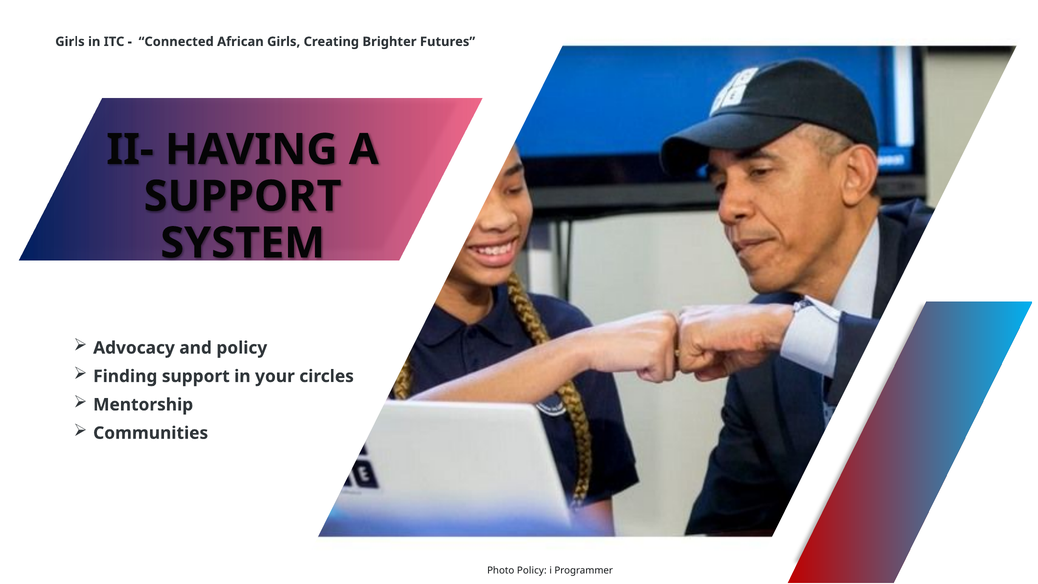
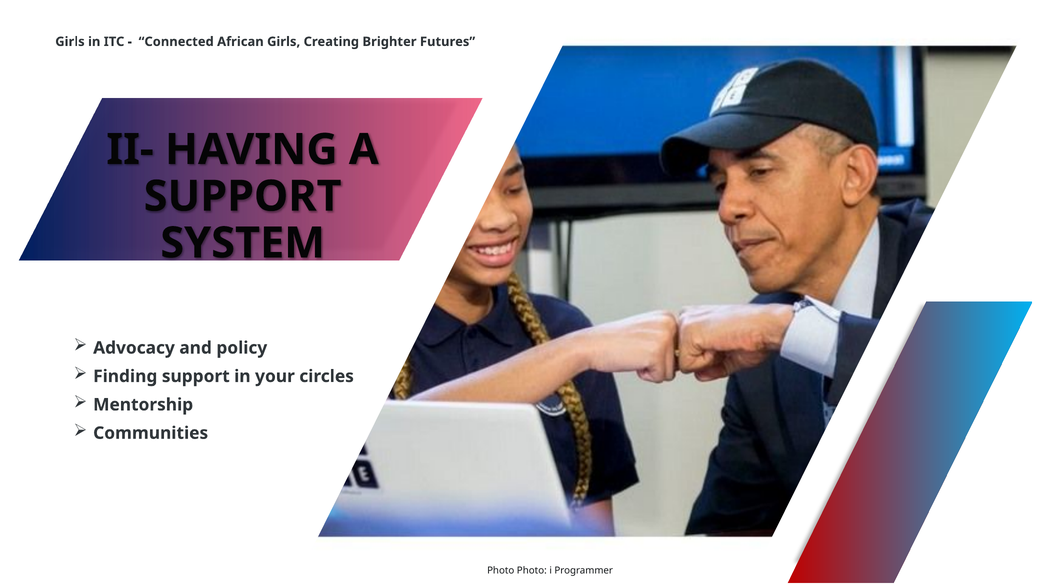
Photo Policy: Policy -> Photo
